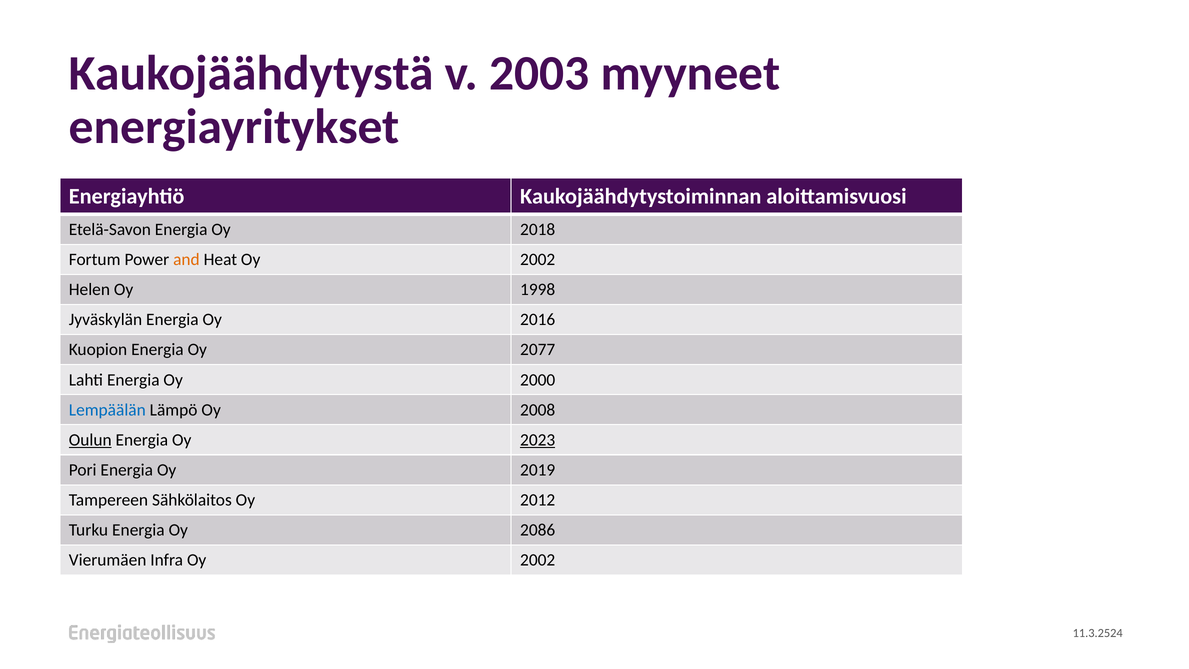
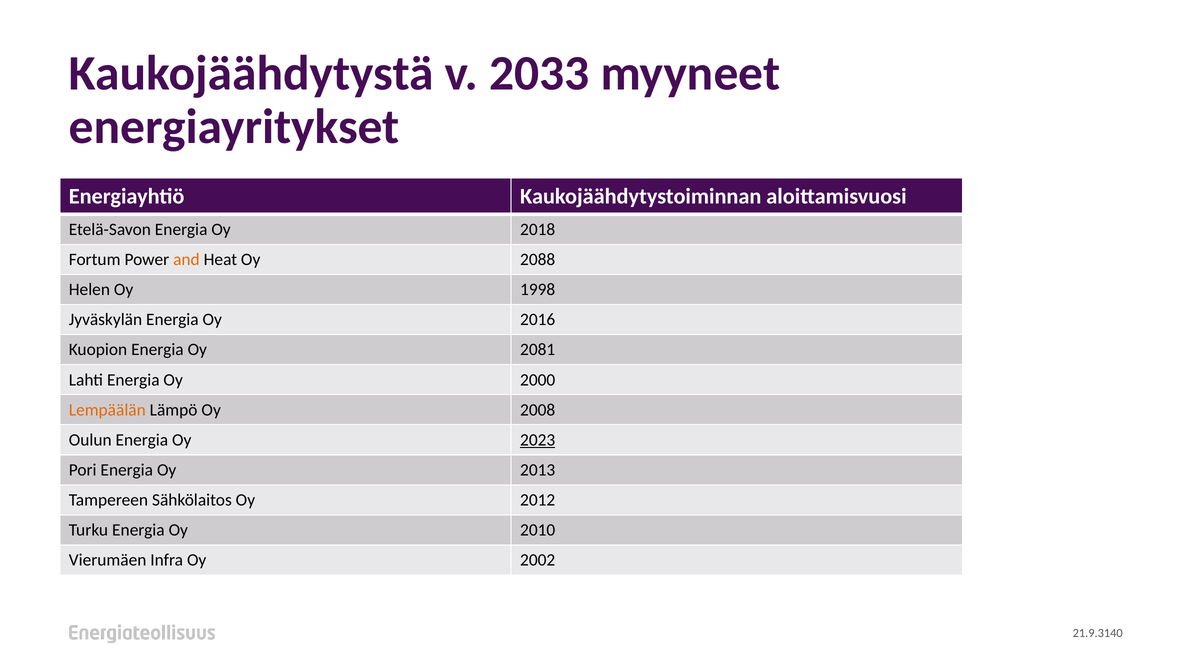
2003: 2003 -> 2033
Heat Oy 2002: 2002 -> 2088
2077: 2077 -> 2081
Lempäälän colour: blue -> orange
Oulun underline: present -> none
2019: 2019 -> 2013
2086: 2086 -> 2010
11.3.2524: 11.3.2524 -> 21.9.3140
